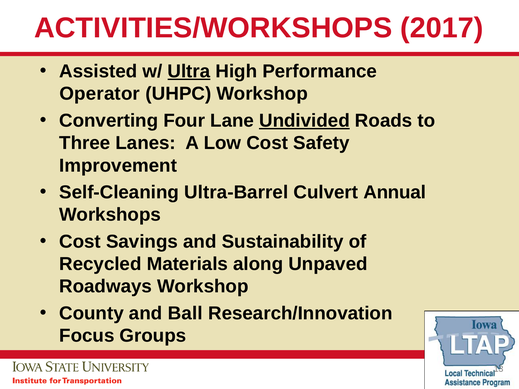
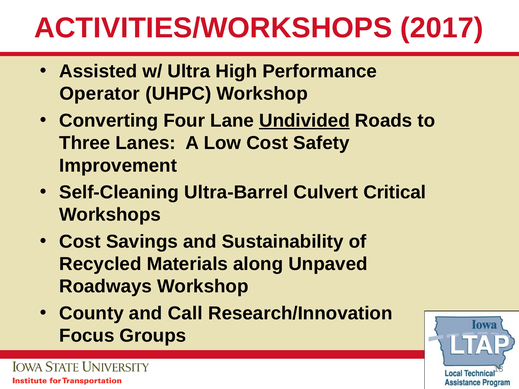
Ultra underline: present -> none
Annual: Annual -> Critical
Ball: Ball -> Call
